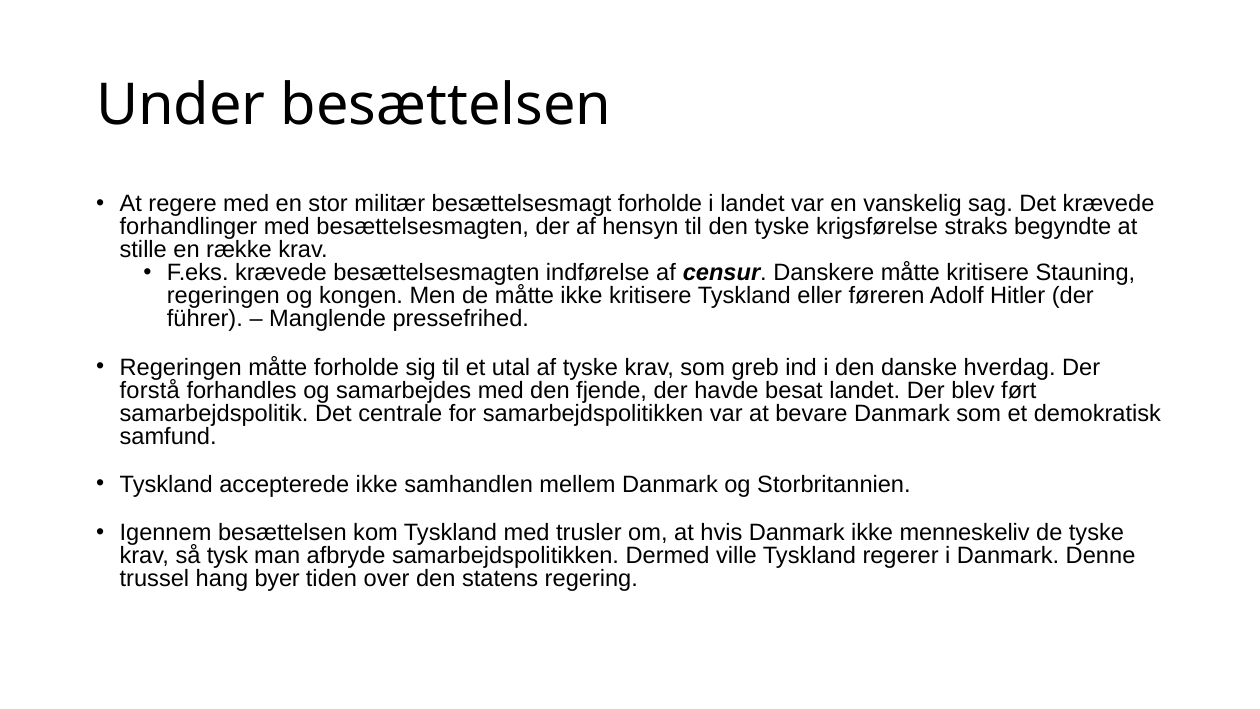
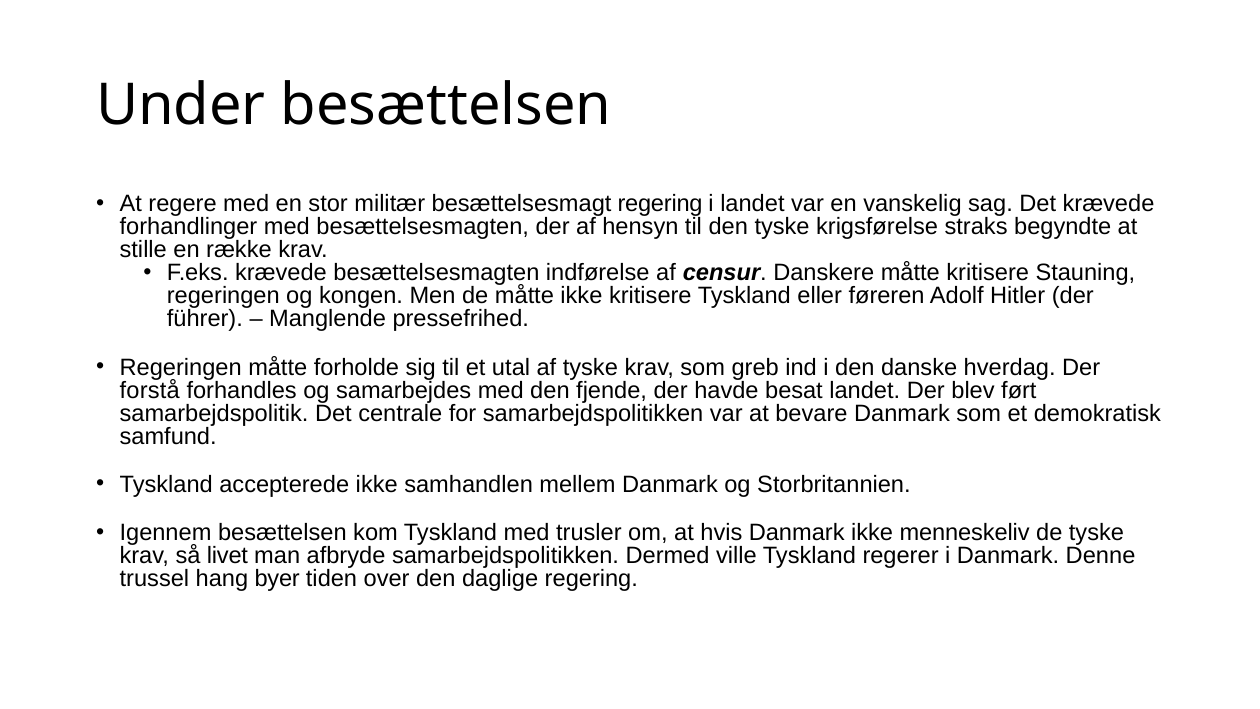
besættelsesmagt forholde: forholde -> regering
tysk: tysk -> livet
statens: statens -> daglige
